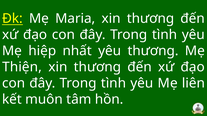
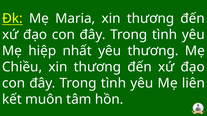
Thiện: Thiện -> Chiều
